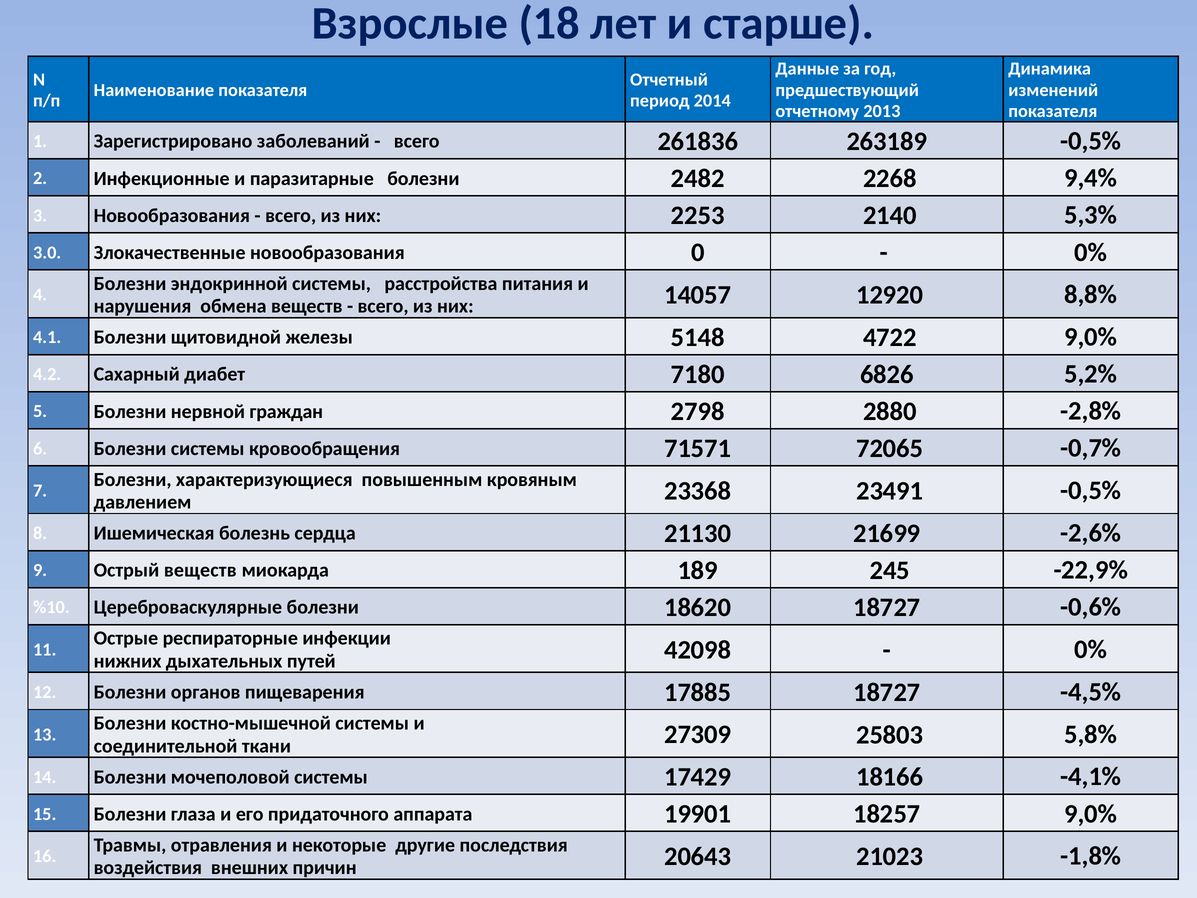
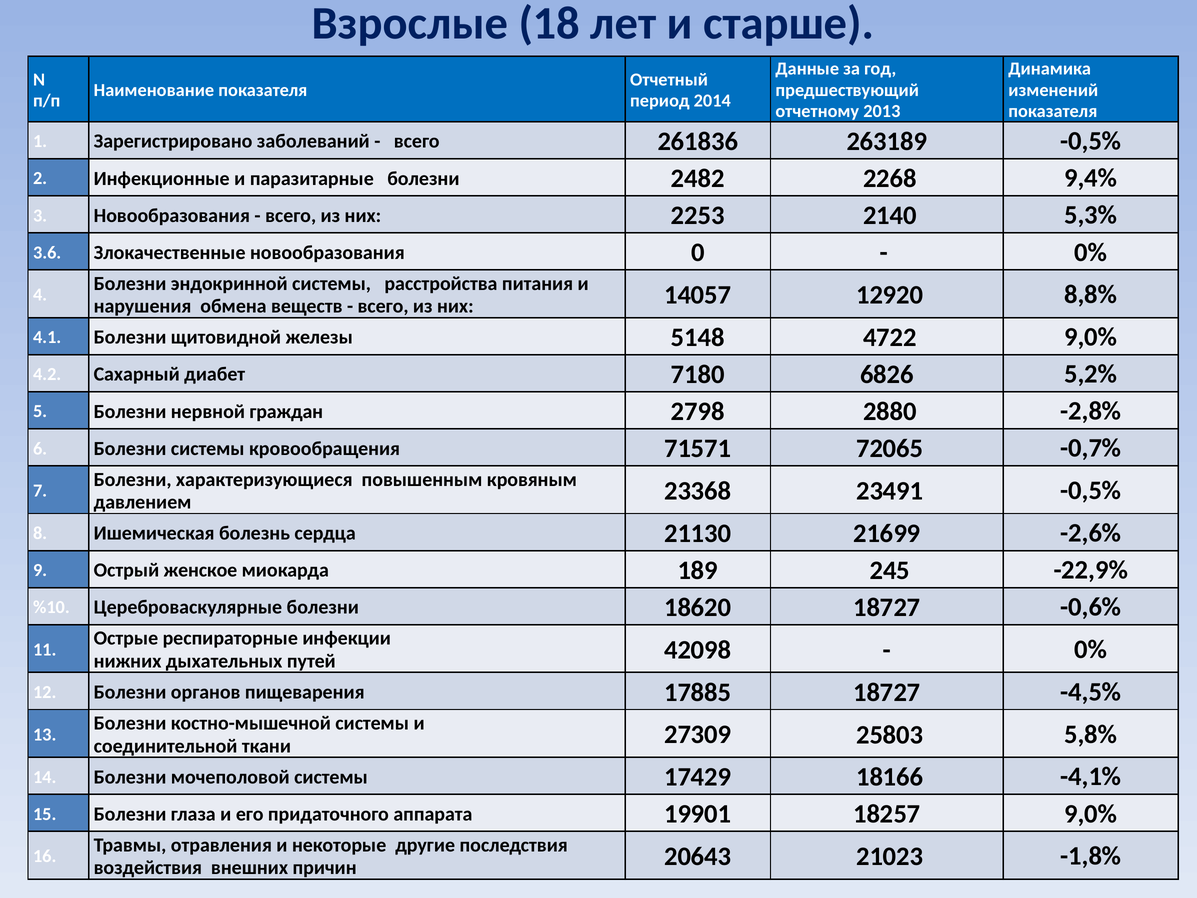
3.0: 3.0 -> 3.6
Острый веществ: веществ -> женское
